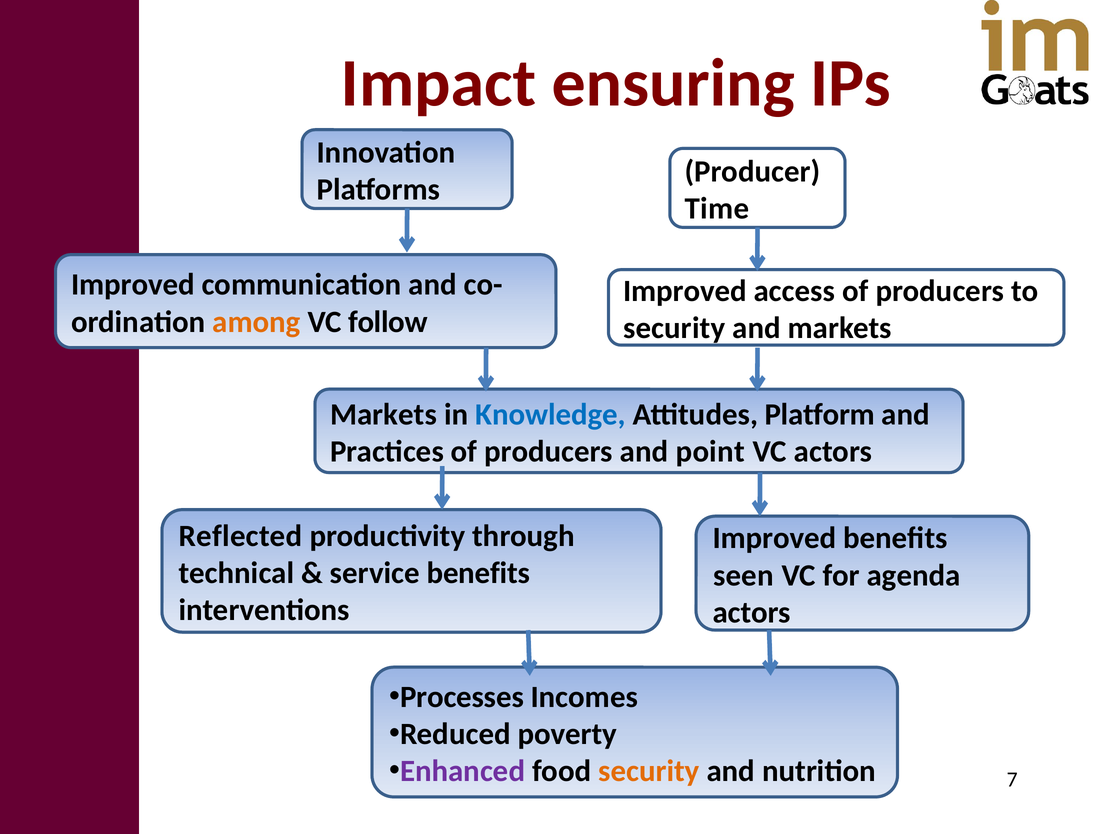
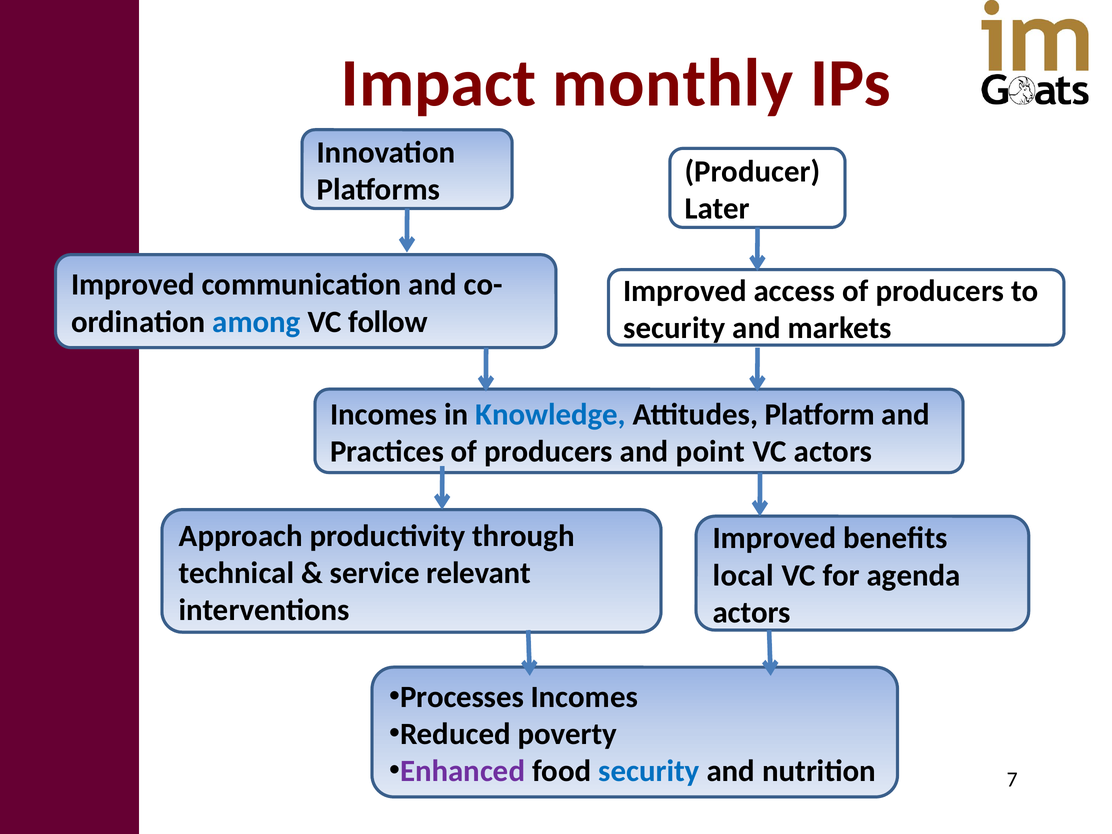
ensuring: ensuring -> monthly
Time: Time -> Later
among colour: orange -> blue
Markets at (383, 415): Markets -> Incomes
Reflected: Reflected -> Approach
service benefits: benefits -> relevant
seen: seen -> local
security at (649, 771) colour: orange -> blue
